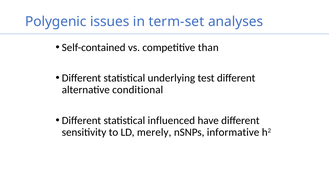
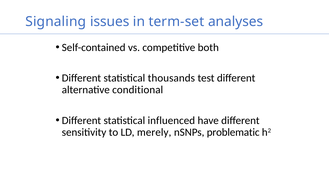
Polygenic: Polygenic -> Signaling
than: than -> both
underlying: underlying -> thousands
informative: informative -> problematic
